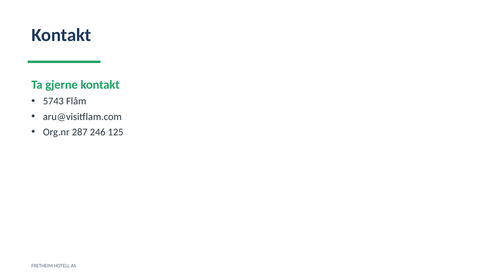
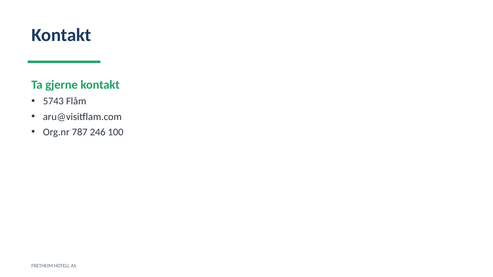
287: 287 -> 787
125: 125 -> 100
